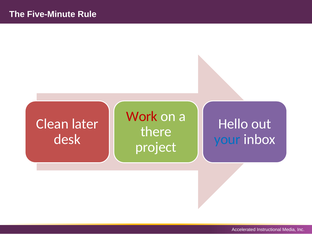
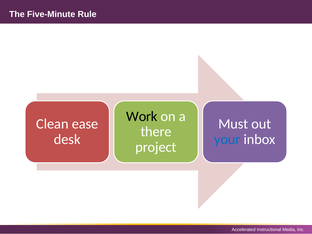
Work colour: red -> black
later: later -> ease
Hello: Hello -> Must
